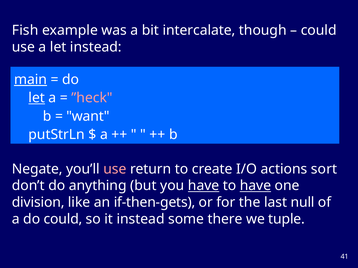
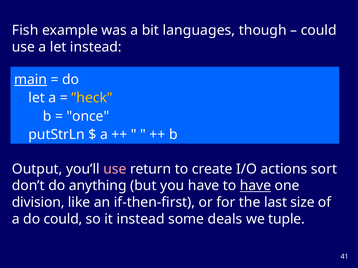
intercalate: intercalate -> languages
let at (37, 98) underline: present -> none
”heck colour: pink -> yellow
want: want -> once
Negate: Negate -> Output
have at (204, 186) underline: present -> none
if-then-gets: if-then-gets -> if-then-first
null: null -> size
there: there -> deals
